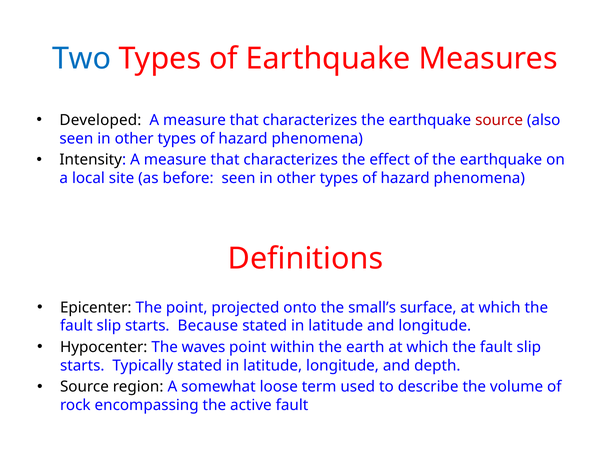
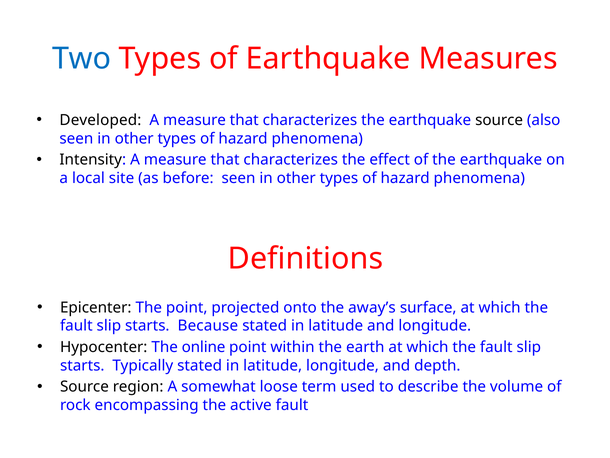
source at (499, 120) colour: red -> black
small’s: small’s -> away’s
waves: waves -> online
